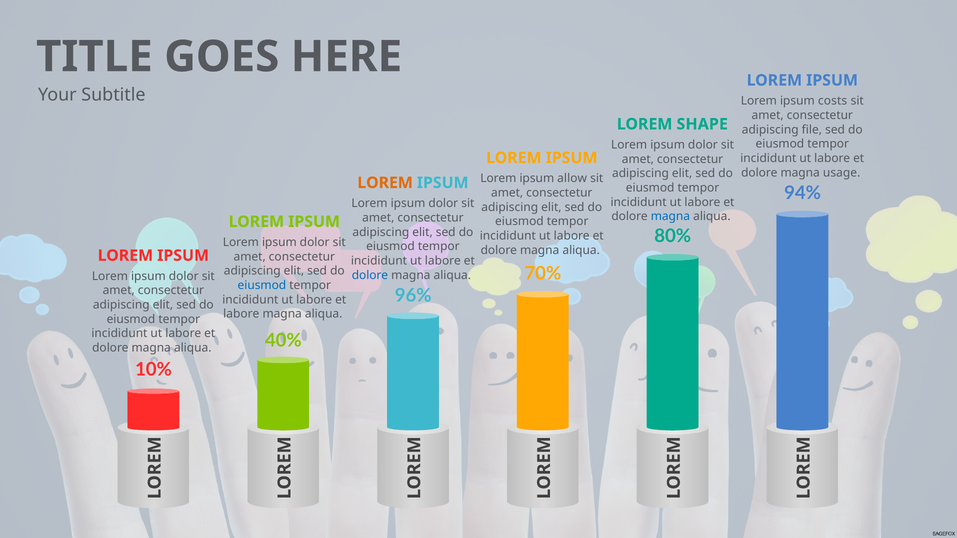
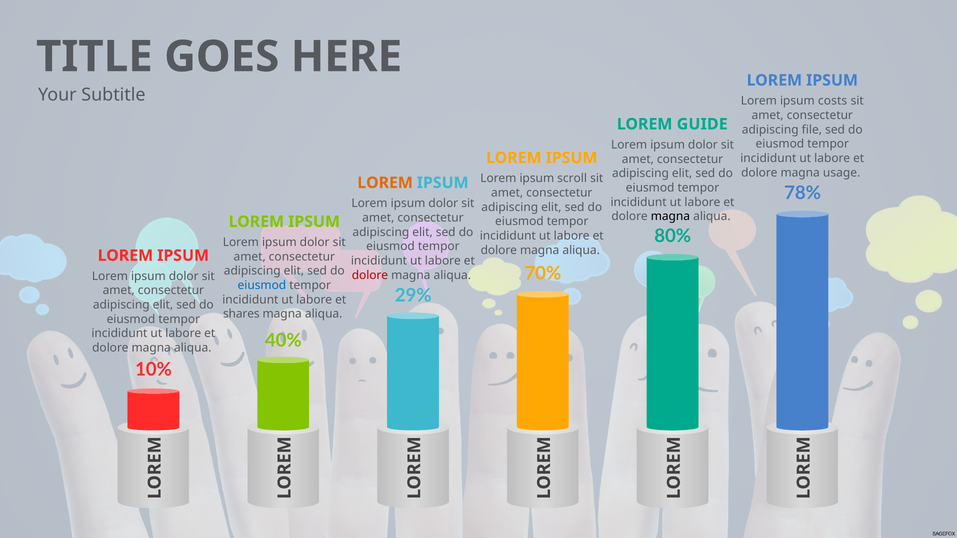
SHAPE: SHAPE -> GUIDE
allow: allow -> scroll
94%: 94% -> 78%
magna at (670, 217) colour: blue -> black
dolore at (370, 275) colour: blue -> red
96%: 96% -> 29%
labore at (241, 314): labore -> shares
